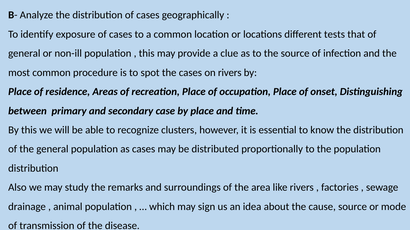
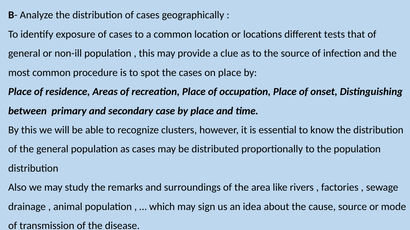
on rivers: rivers -> place
